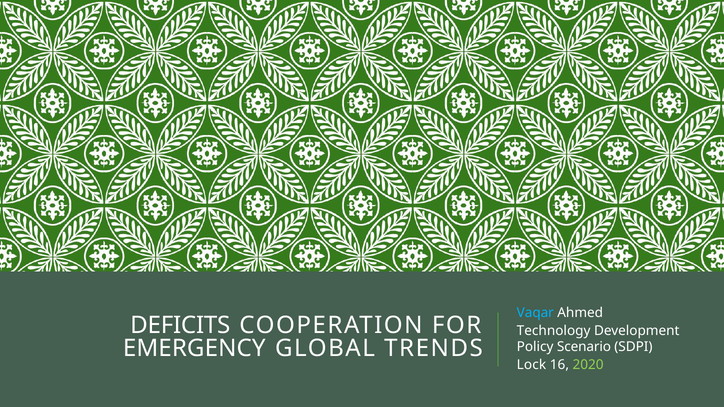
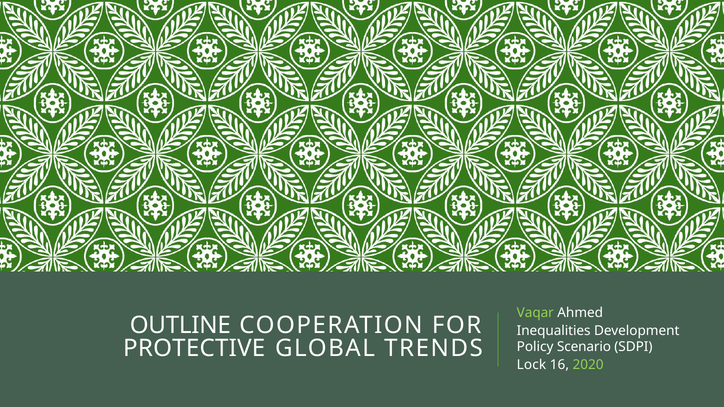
Vaqar colour: light blue -> light green
DEFICITS: DEFICITS -> OUTLINE
Technology: Technology -> Inequalities
EMERGENCY: EMERGENCY -> PROTECTIVE
